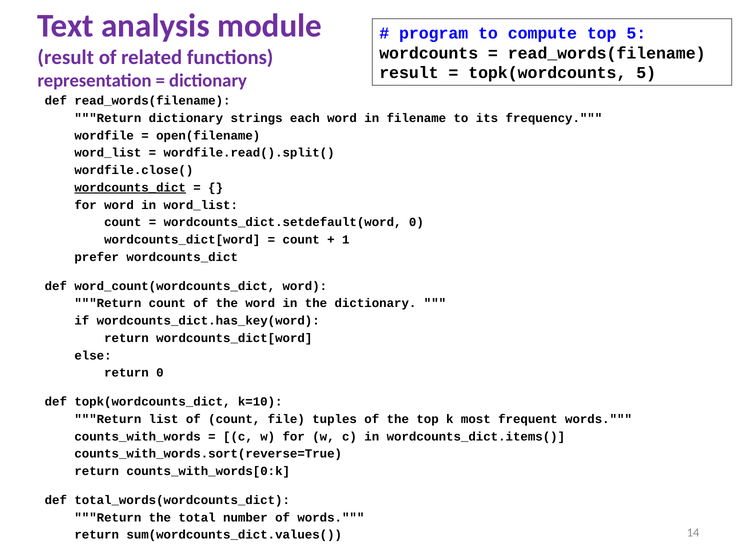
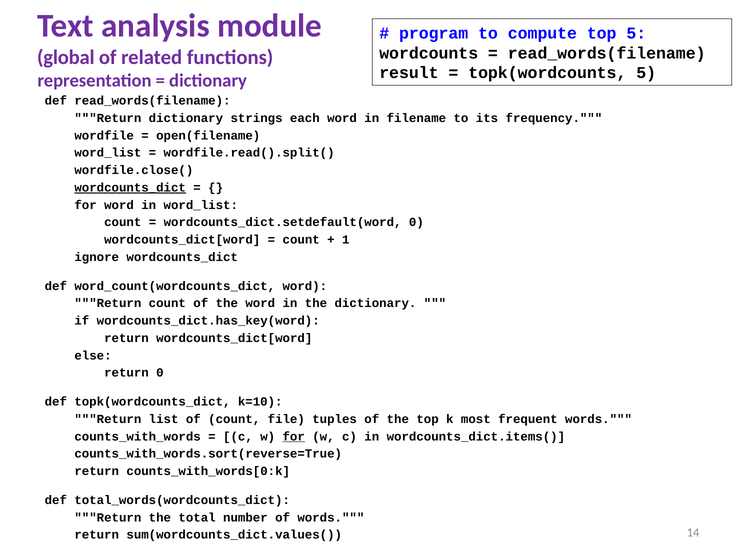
result at (66, 57): result -> global
prefer: prefer -> ignore
for at (294, 436) underline: none -> present
